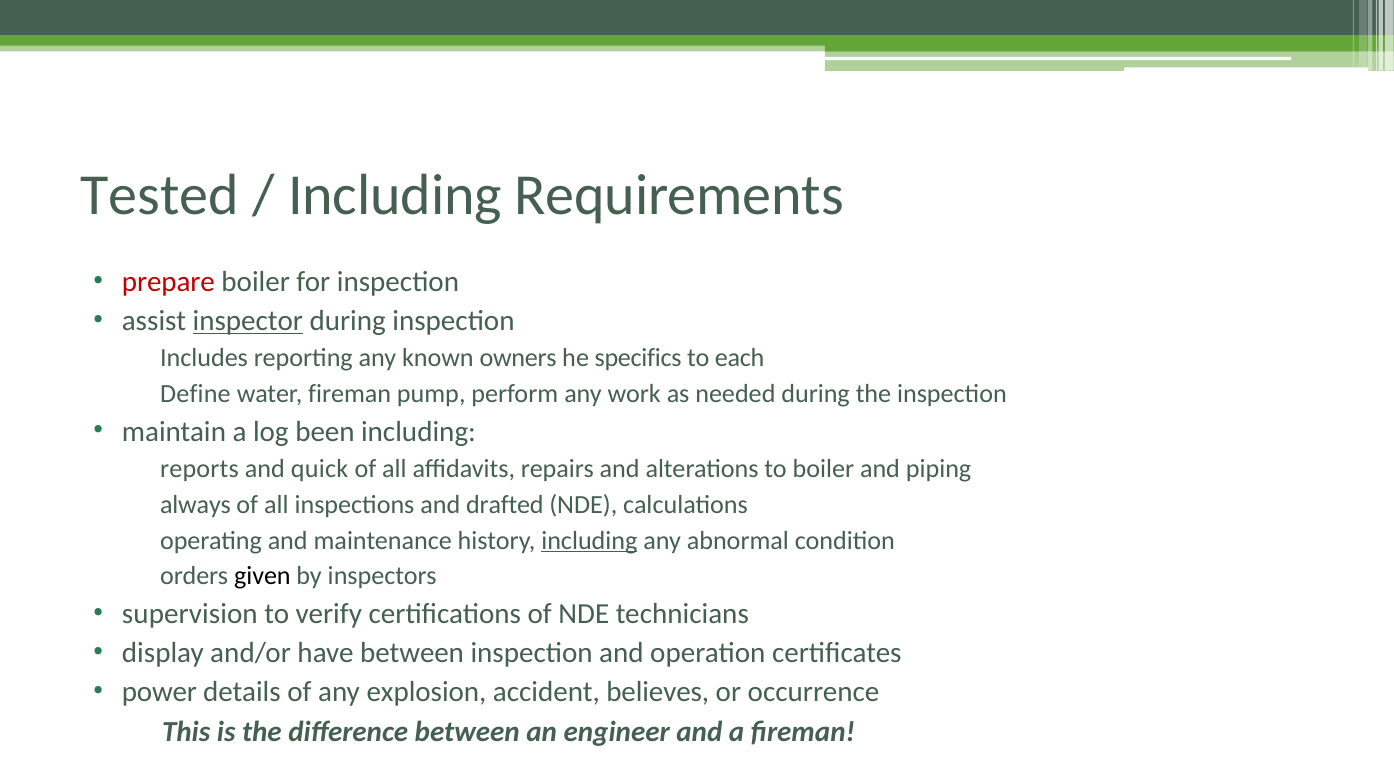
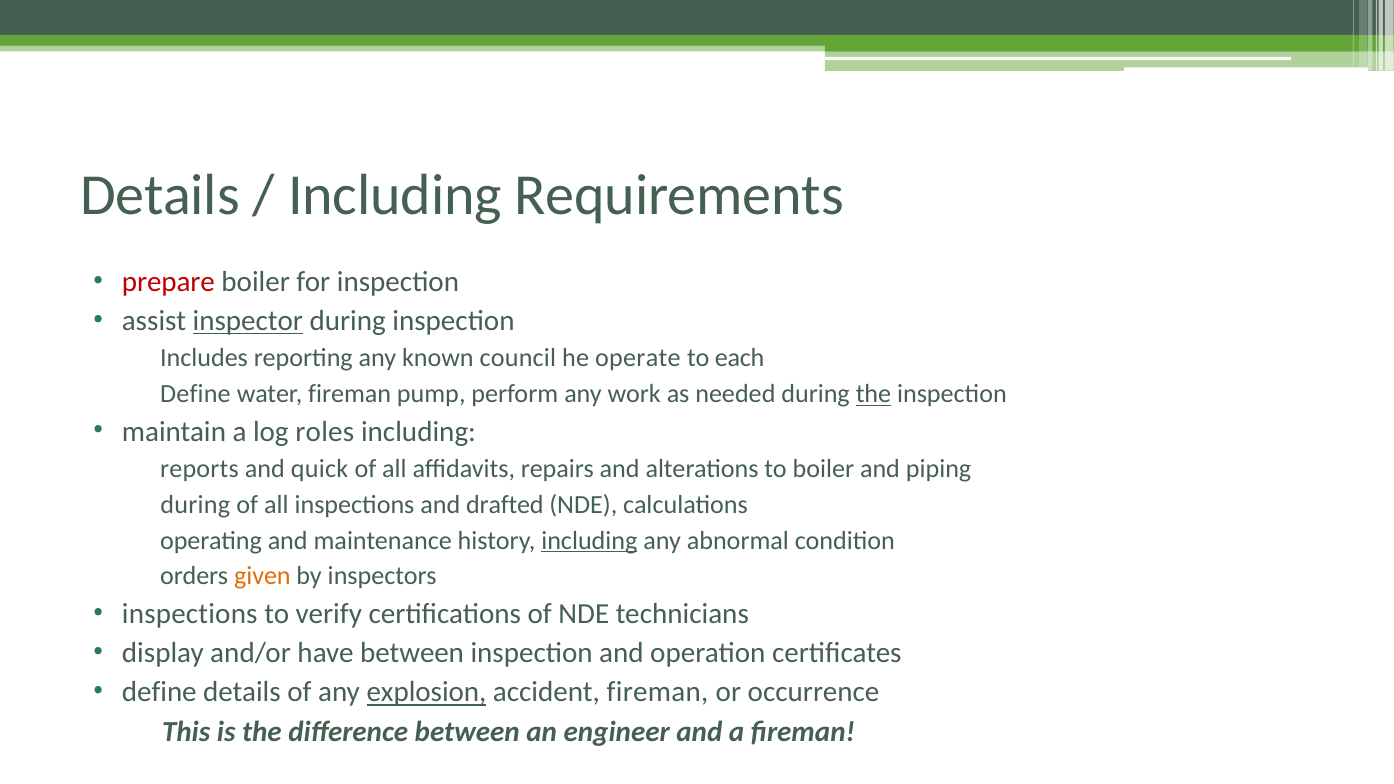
Tested at (160, 196): Tested -> Details
owners: owners -> council
specifics: specifics -> operate
the at (873, 394) underline: none -> present
been: been -> roles
always at (195, 505): always -> during
given colour: black -> orange
supervision at (190, 614): supervision -> inspections
power at (159, 692): power -> define
explosion underline: none -> present
accident believes: believes -> fireman
